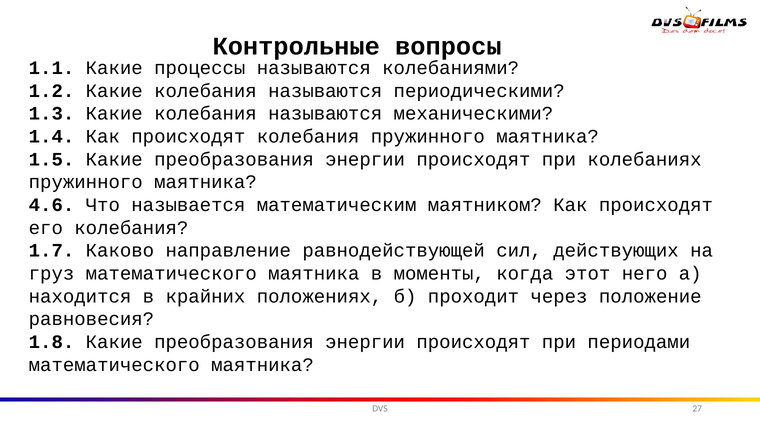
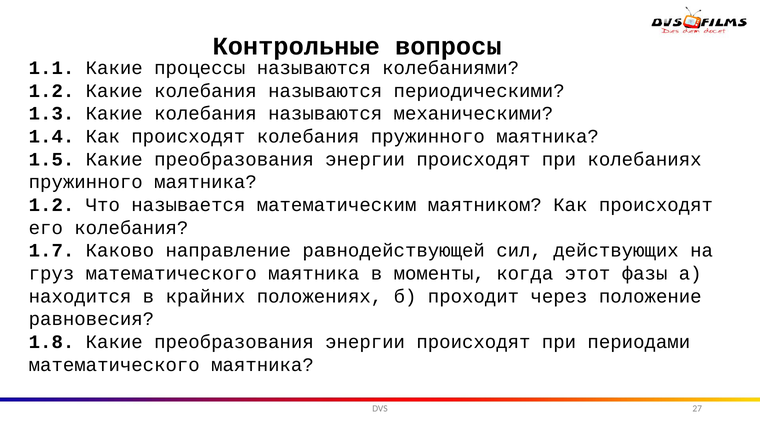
4.6 at (52, 205): 4.6 -> 1.2
него: него -> фазы
